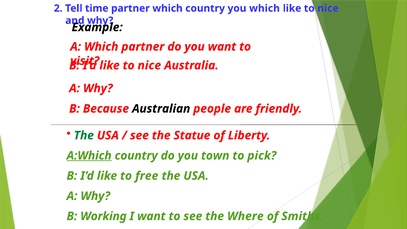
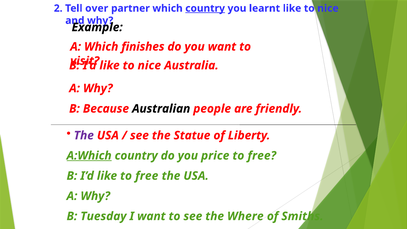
time: time -> over
country at (205, 8) underline: none -> present
you which: which -> learnt
Which partner: partner -> finishes
The at (84, 135) colour: green -> purple
town: town -> price
pick at (262, 156): pick -> free
Working: Working -> Tuesday
